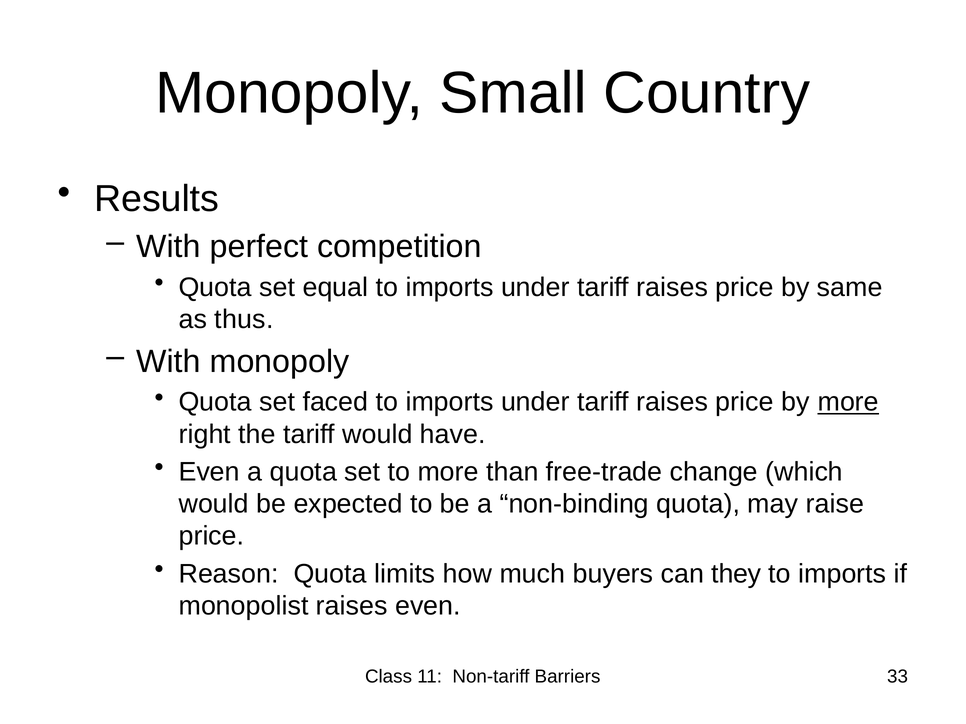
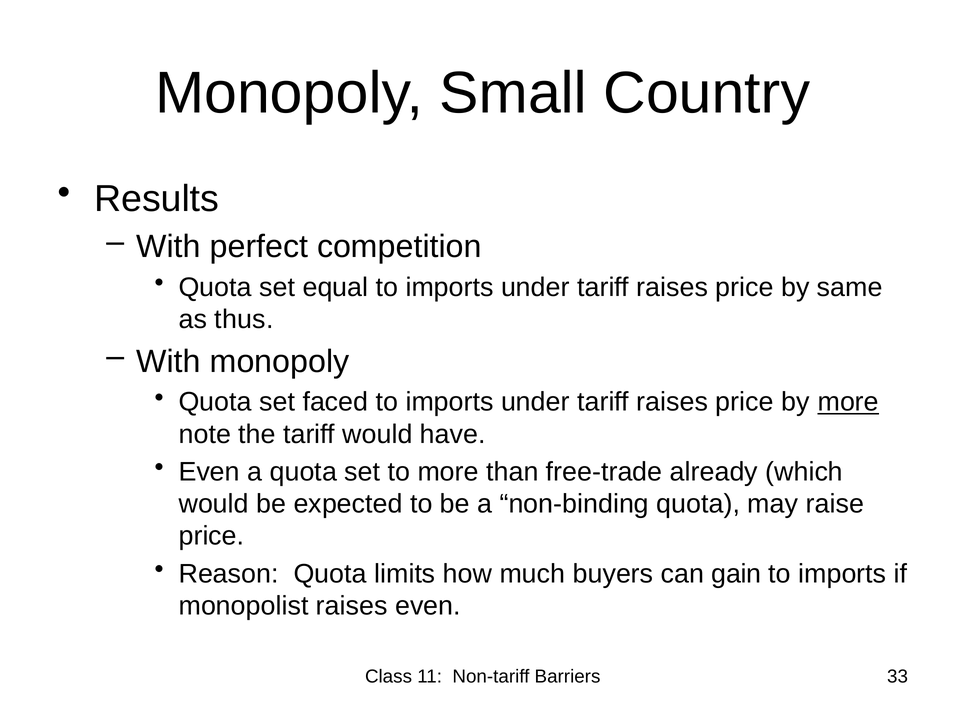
right: right -> note
change: change -> already
they: they -> gain
